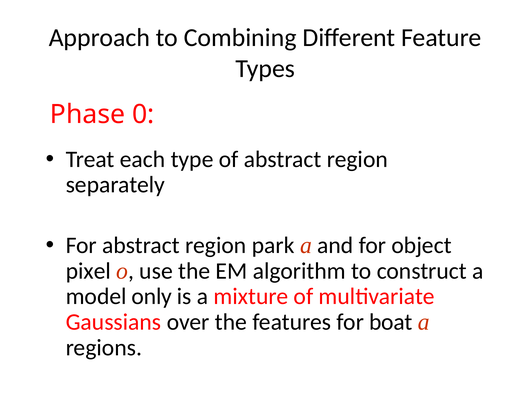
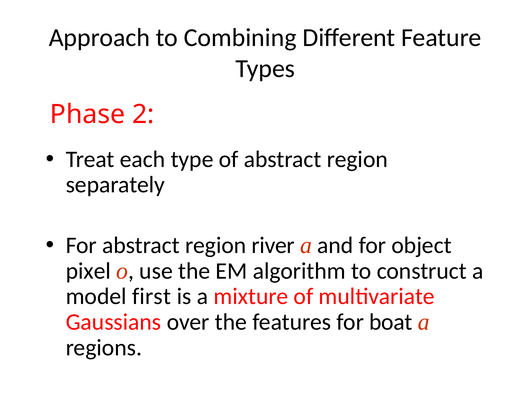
0: 0 -> 2
park: park -> river
only: only -> first
